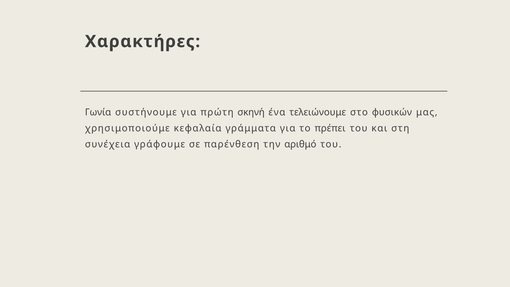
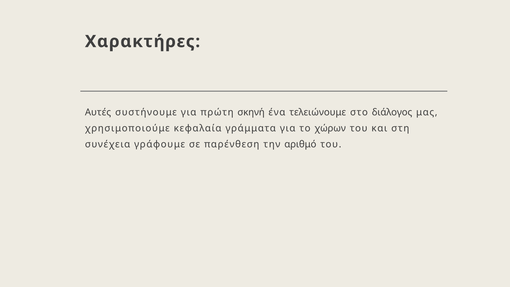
Γωνία: Γωνία -> Αυτές
φυσικών: φυσικών -> διάλογος
πρέπει: πρέπει -> χώρων
